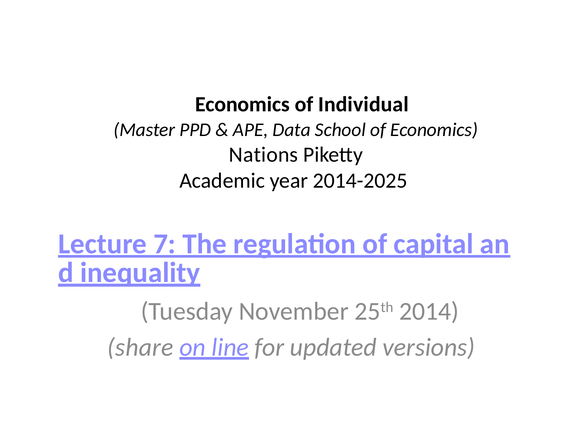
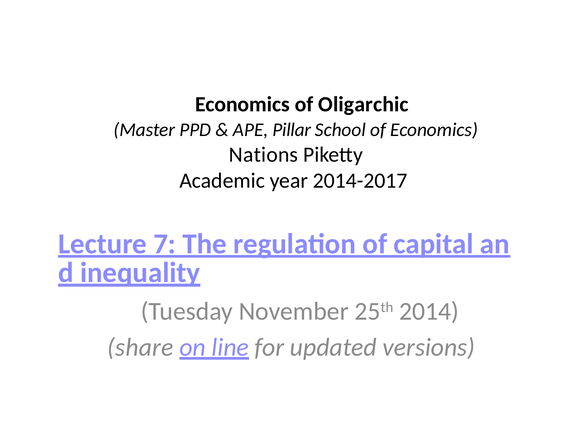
Individual: Individual -> Oligarchic
Data: Data -> Pillar
2014-2025: 2014-2025 -> 2014-2017
